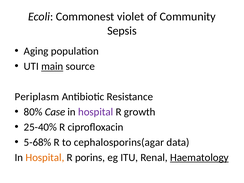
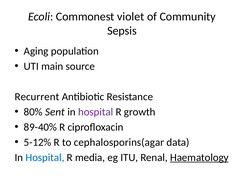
main underline: present -> none
Periplasm: Periplasm -> Recurrent
Case: Case -> Sent
25-40%: 25-40% -> 89-40%
5-68%: 5-68% -> 5-12%
Hospital at (45, 157) colour: orange -> blue
porins: porins -> media
